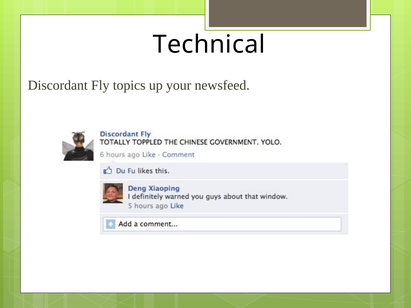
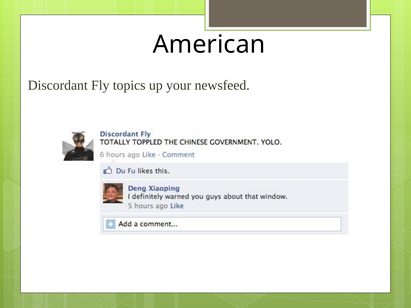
Technical: Technical -> American
